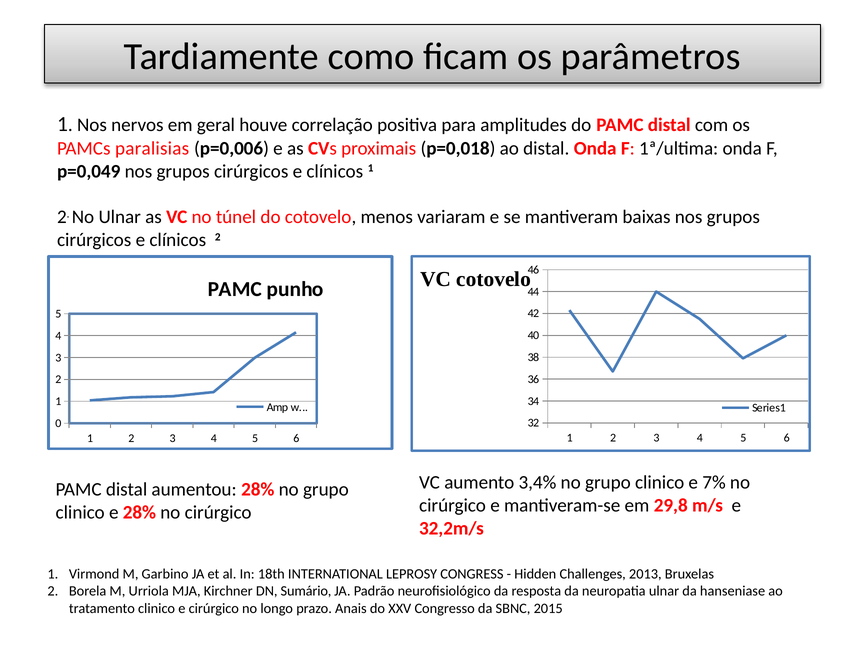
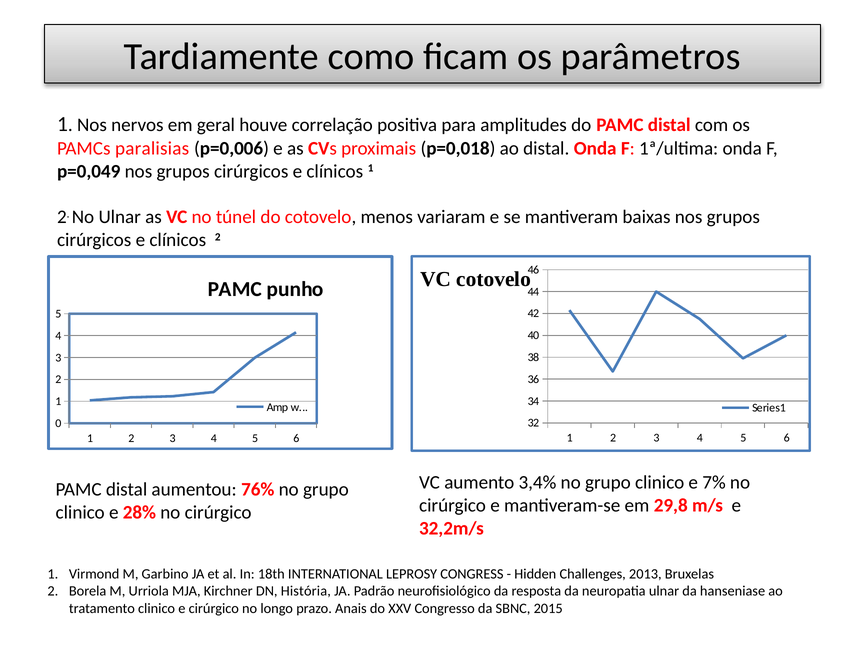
aumentou 28%: 28% -> 76%
Sumário: Sumário -> História
